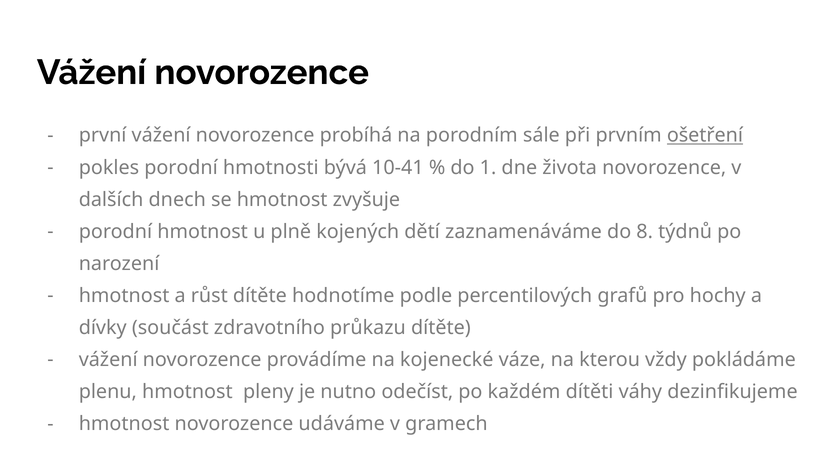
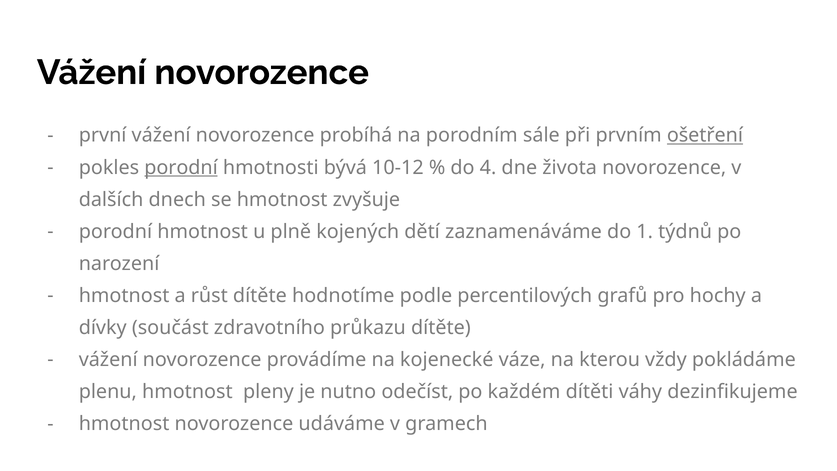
porodní at (181, 167) underline: none -> present
10-41: 10-41 -> 10-12
1: 1 -> 4
8: 8 -> 1
